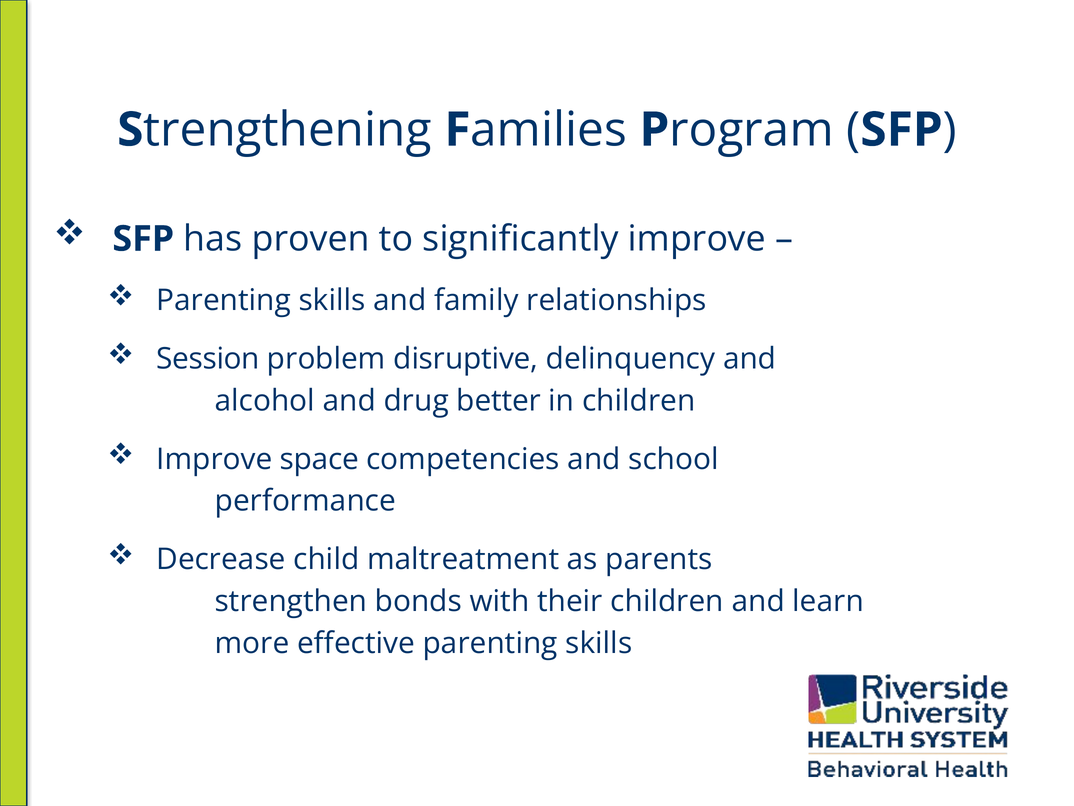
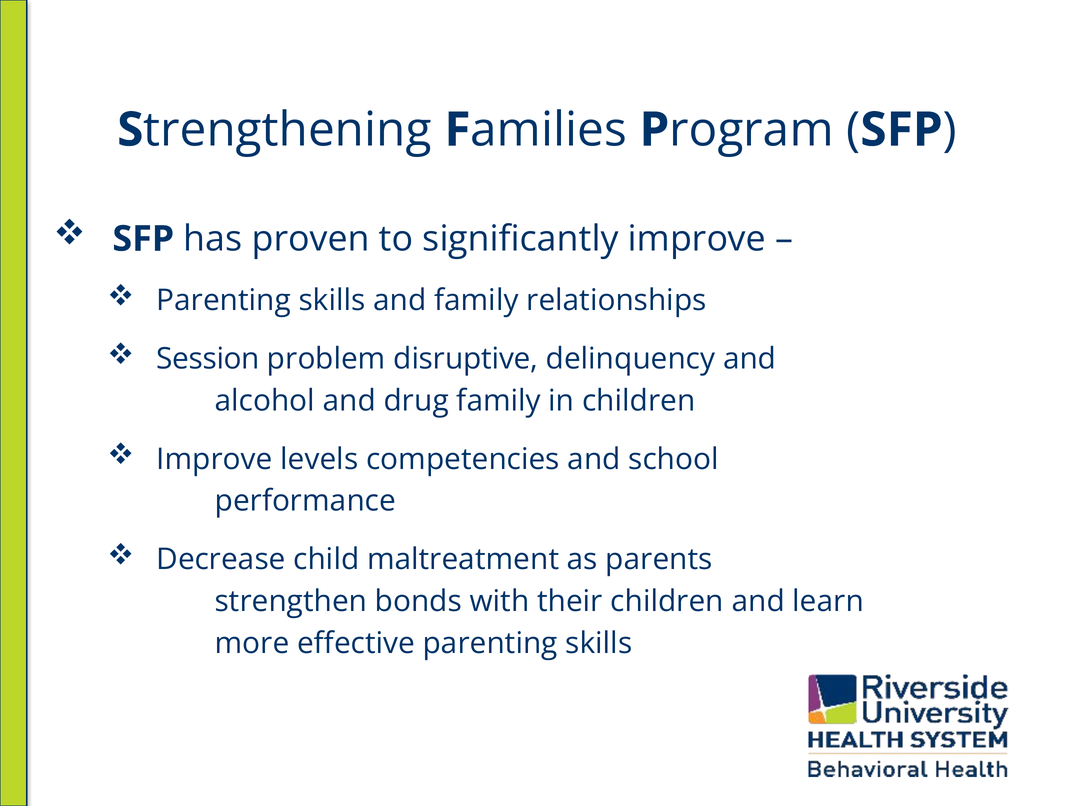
drug better: better -> family
space: space -> levels
